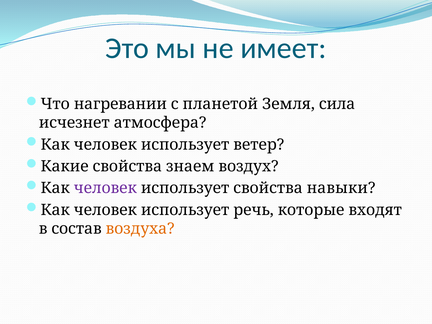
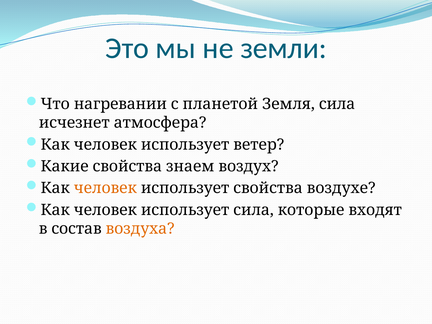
имеет: имеет -> земли
человек at (105, 188) colour: purple -> orange
навыки: навыки -> воздухе
использует речь: речь -> сила
